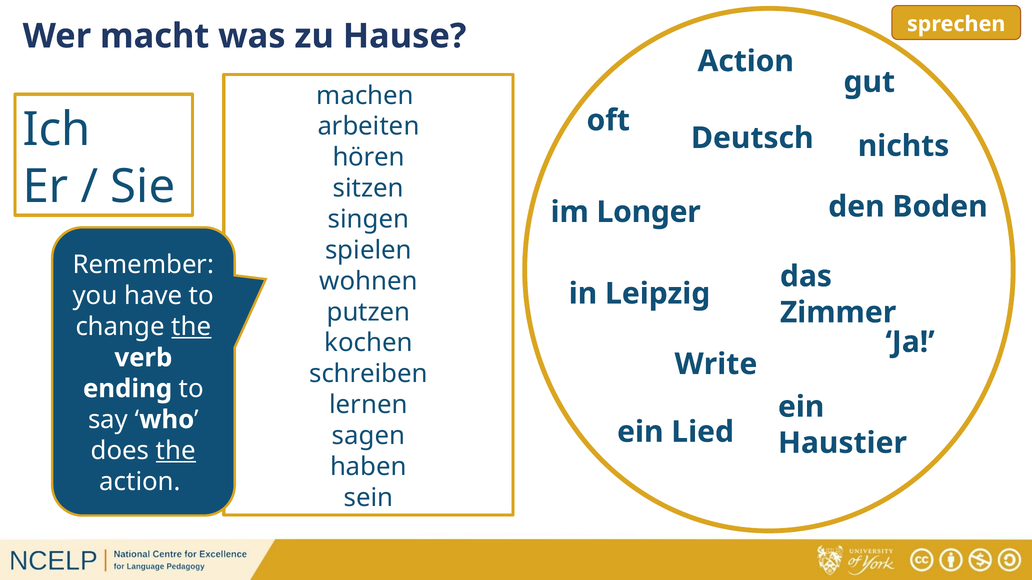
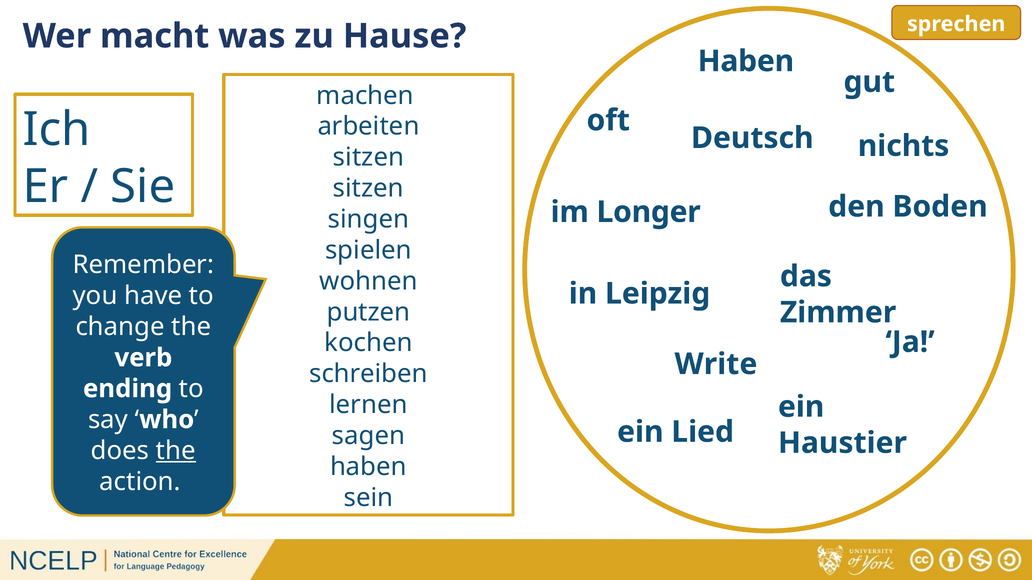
Action at (746, 61): Action -> Haben
hören at (369, 157): hören -> sitzen
the at (191, 327) underline: present -> none
